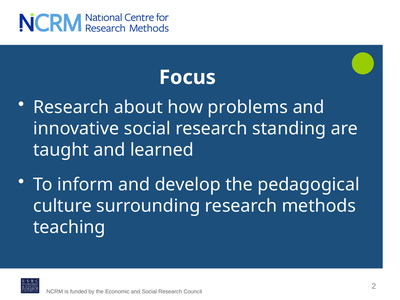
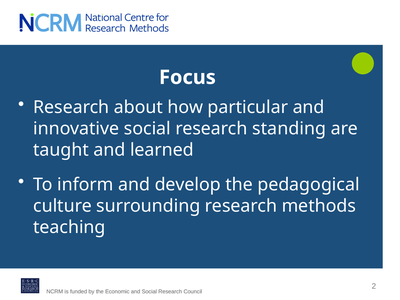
problems: problems -> particular
